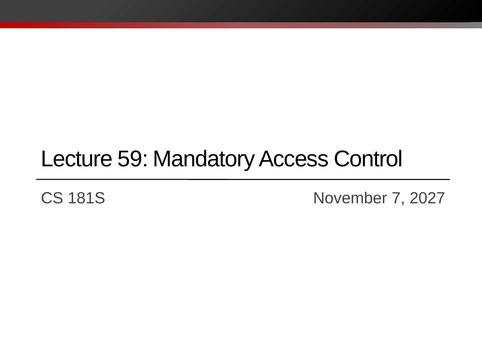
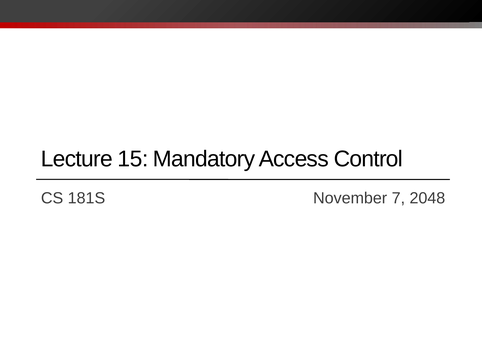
59: 59 -> 15
2027: 2027 -> 2048
